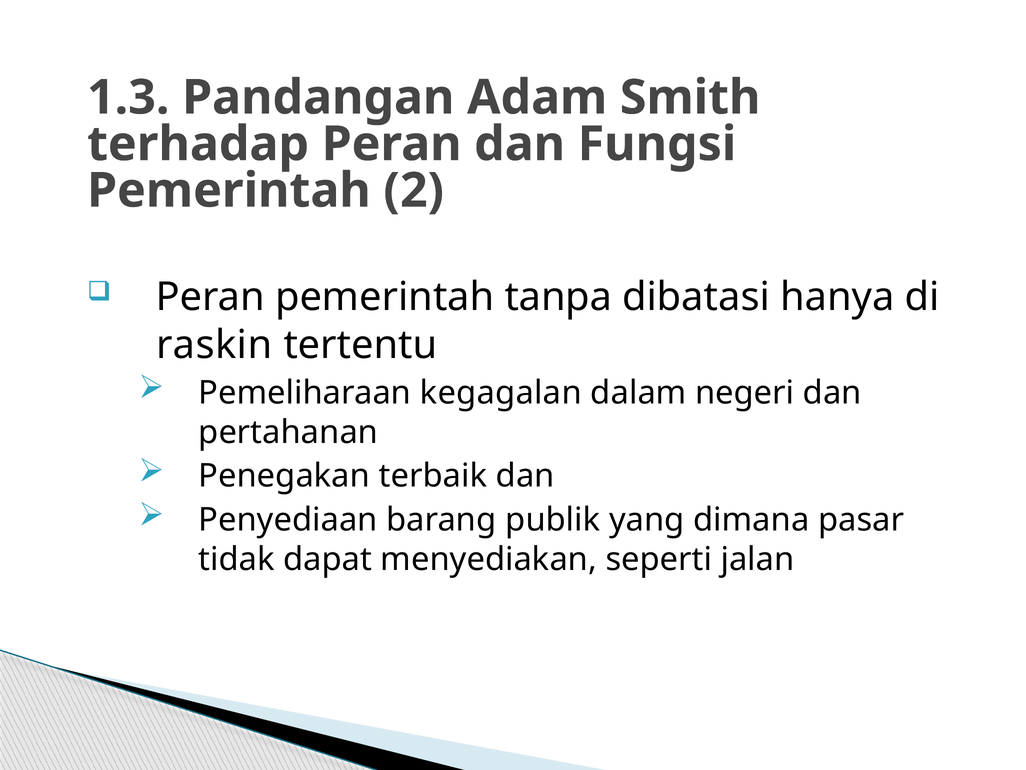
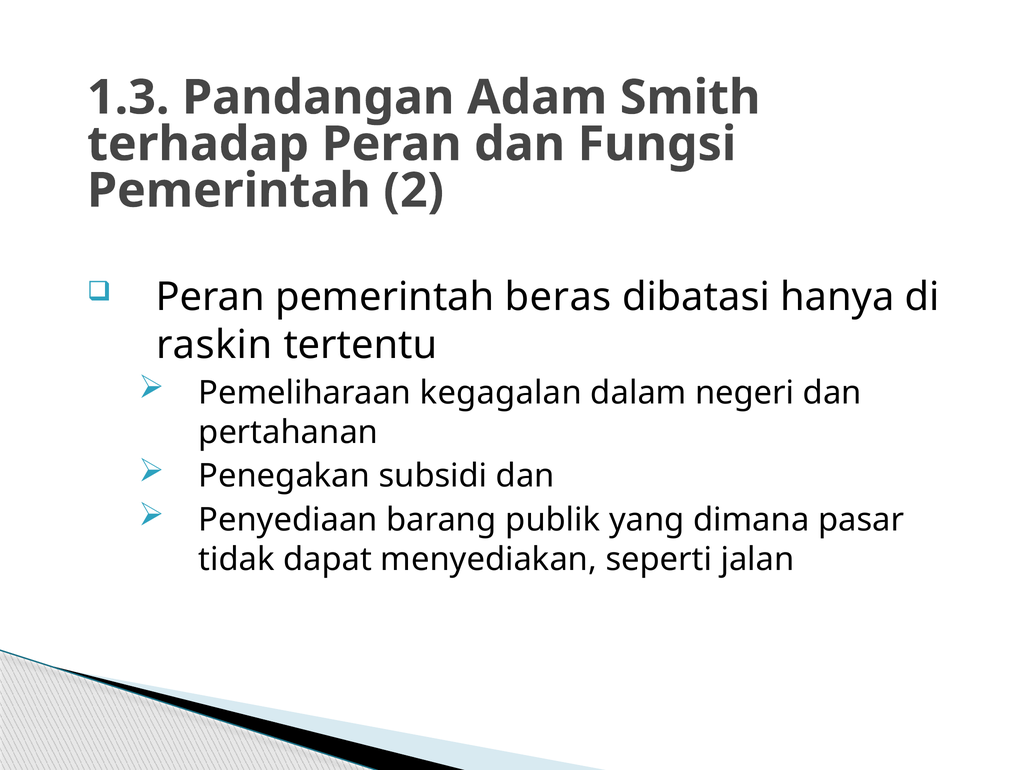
tanpa: tanpa -> beras
terbaik: terbaik -> subsidi
